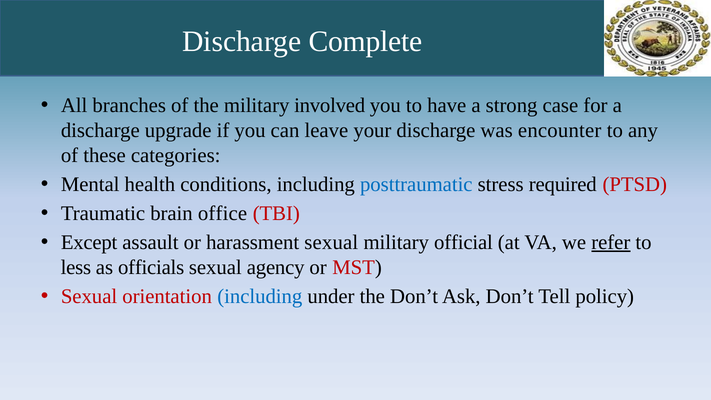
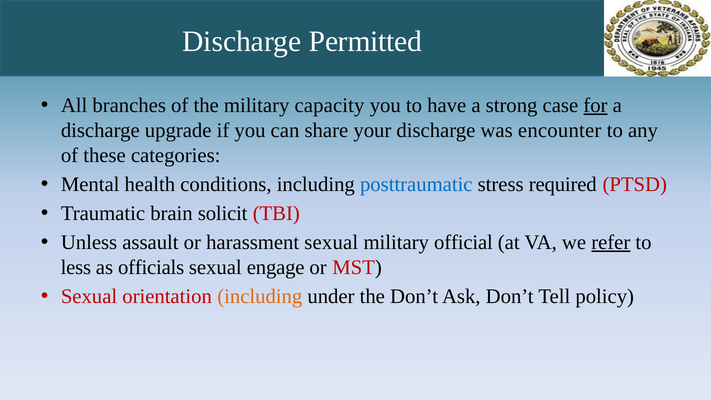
Complete: Complete -> Permitted
involved: involved -> capacity
for underline: none -> present
leave: leave -> share
office: office -> solicit
Except: Except -> Unless
agency: agency -> engage
including at (260, 296) colour: blue -> orange
